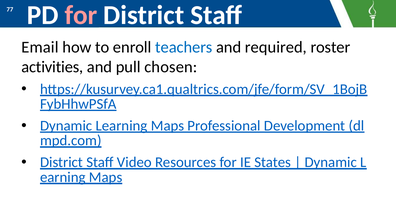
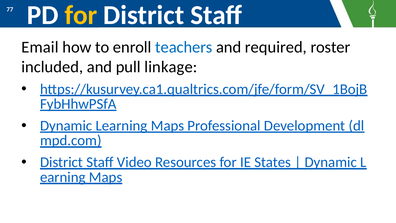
for at (81, 15) colour: pink -> yellow
activities: activities -> included
chosen: chosen -> linkage
